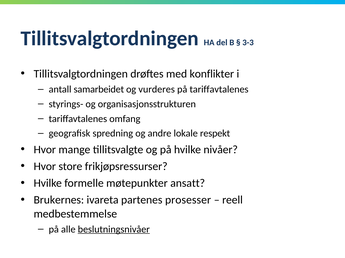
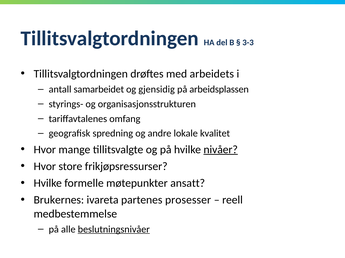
konflikter: konflikter -> arbeidets
vurderes: vurderes -> gjensidig
på tariffavtalenes: tariffavtalenes -> arbeidsplassen
respekt: respekt -> kvalitet
nivåer underline: none -> present
